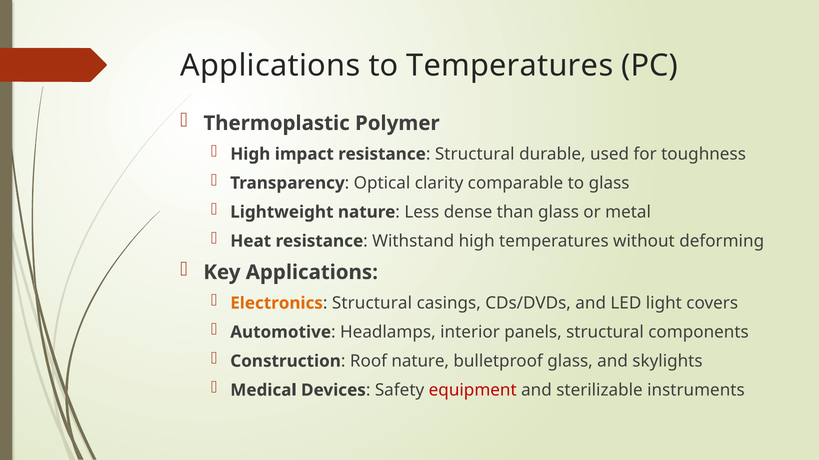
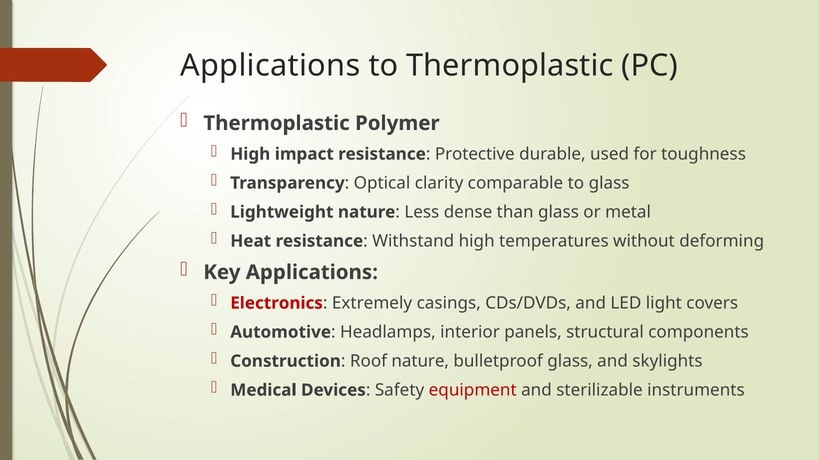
to Temperatures: Temperatures -> Thermoplastic
Structural at (475, 154): Structural -> Protective
Electronics colour: orange -> red
Structural at (372, 304): Structural -> Extremely
